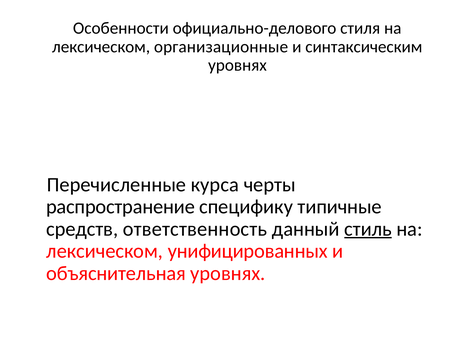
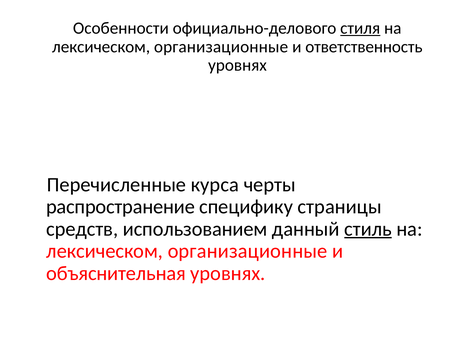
стиля underline: none -> present
синтаксическим: синтаксическим -> ответственность
типичные: типичные -> страницы
ответственность: ответственность -> использованием
унифицированных at (248, 251): унифицированных -> организационные
